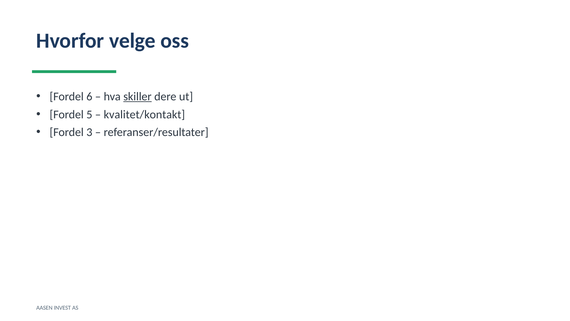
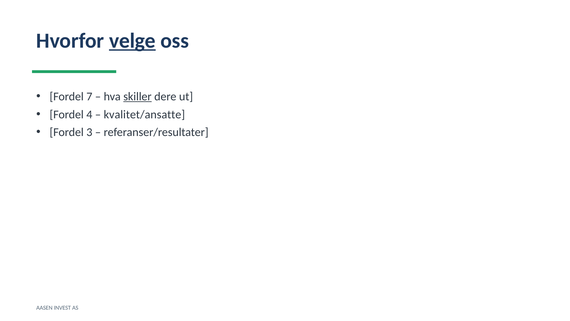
velge underline: none -> present
6: 6 -> 7
5: 5 -> 4
kvalitet/kontakt: kvalitet/kontakt -> kvalitet/ansatte
